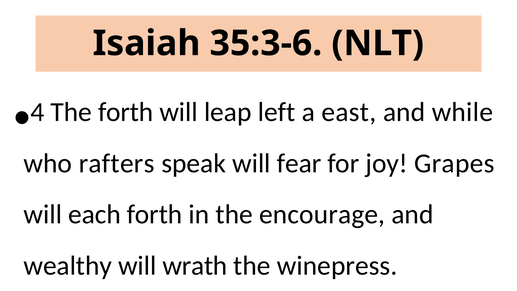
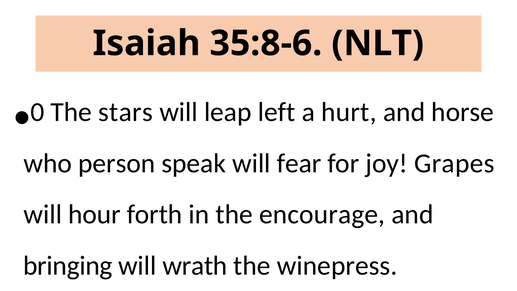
35:3-6: 35:3-6 -> 35:8-6
4: 4 -> 0
The forth: forth -> stars
east: east -> hurt
while: while -> horse
rafters: rafters -> person
each: each -> hour
wealthy: wealthy -> bringing
